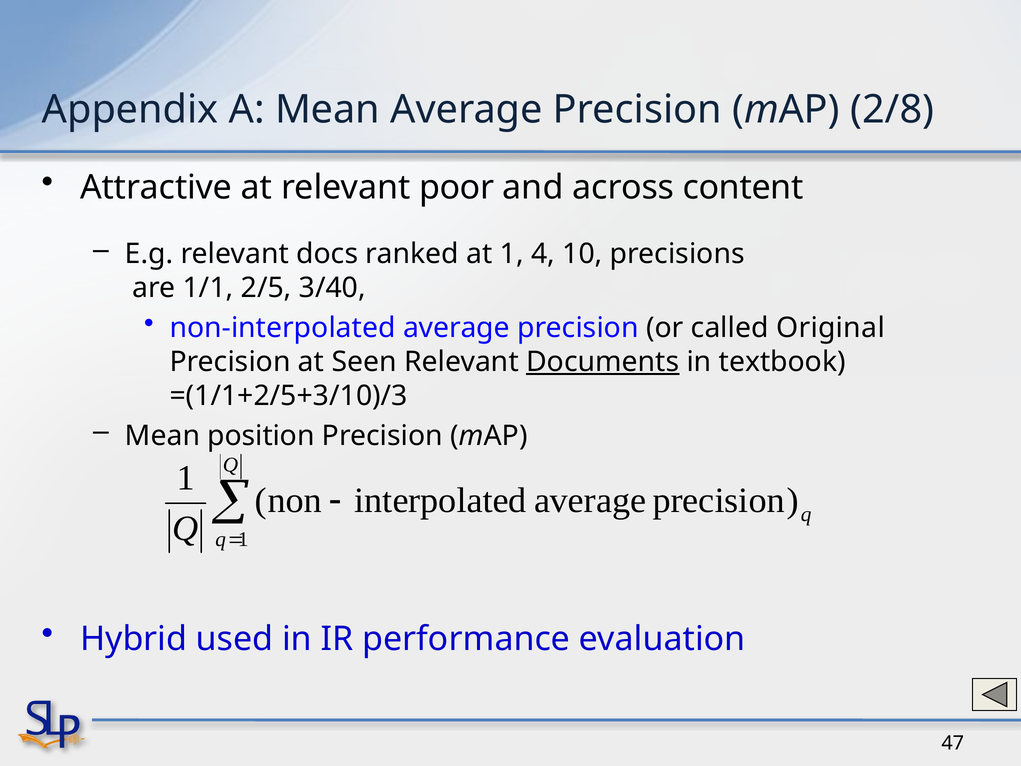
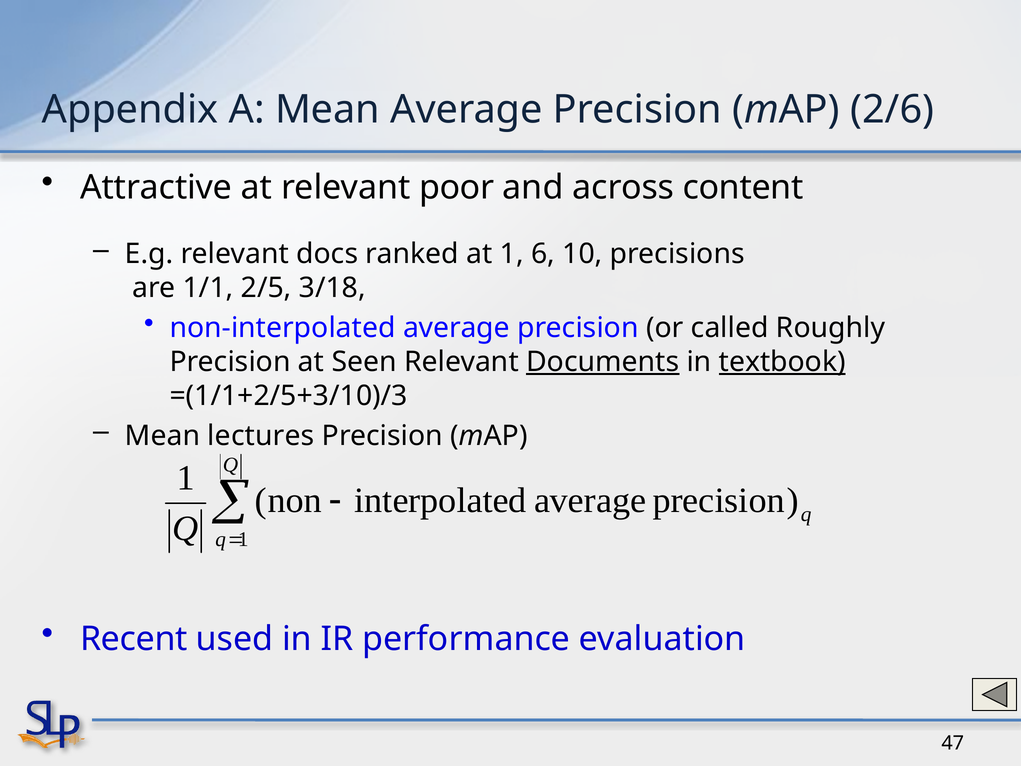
2/8: 2/8 -> 2/6
4: 4 -> 6
3/40: 3/40 -> 3/18
Original: Original -> Roughly
textbook underline: none -> present
position: position -> lectures
Hybrid: Hybrid -> Recent
